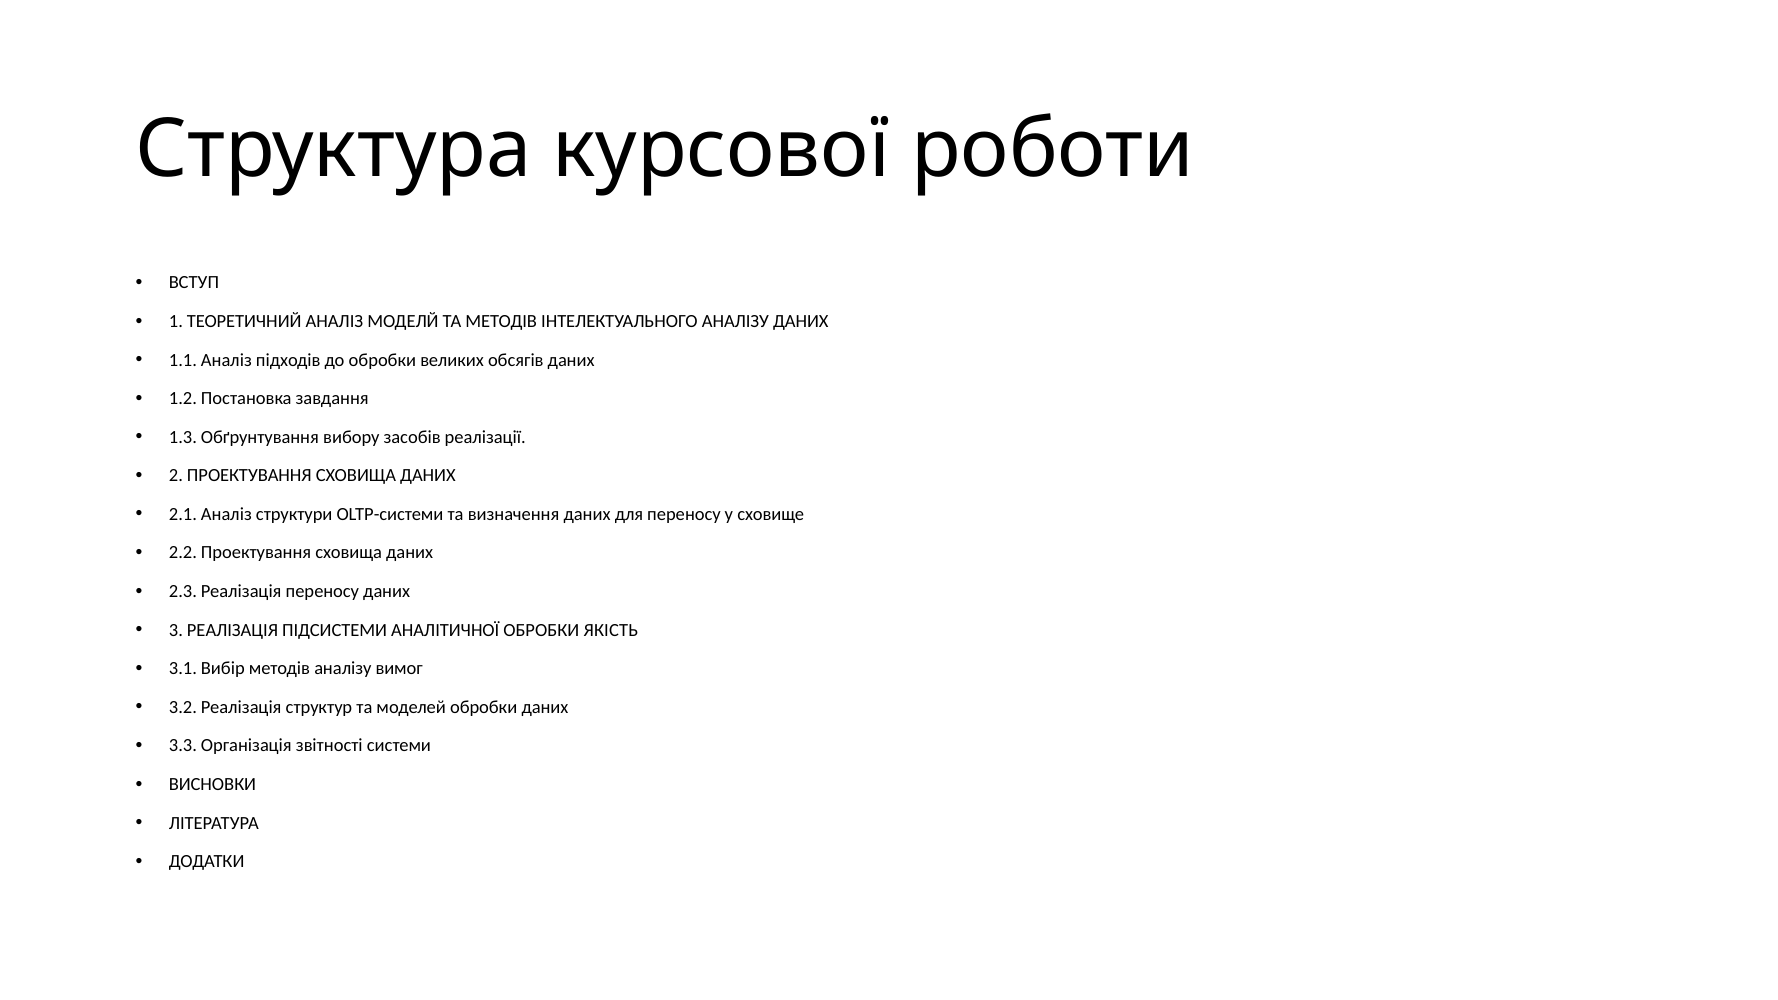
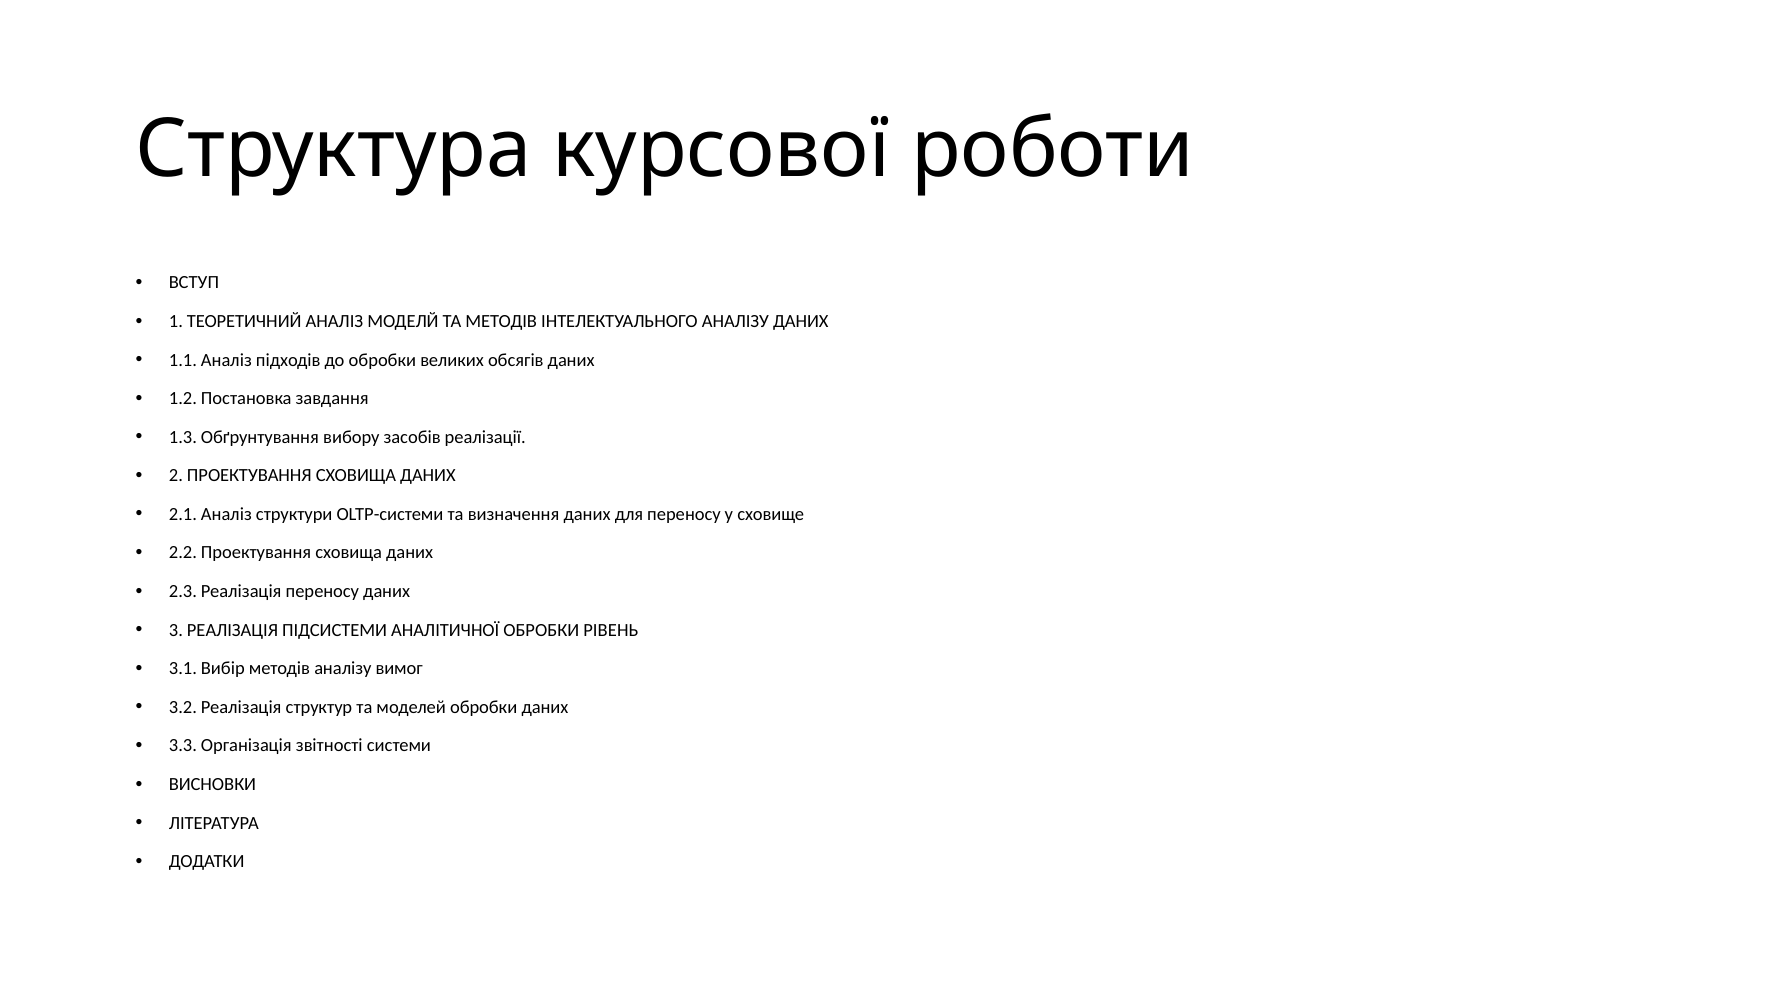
ЯКІСТЬ: ЯКІСТЬ -> РІВЕНЬ
